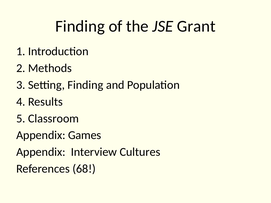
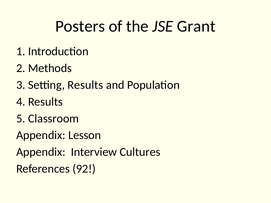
Finding at (80, 26): Finding -> Posters
Setting Finding: Finding -> Results
Games: Games -> Lesson
68: 68 -> 92
